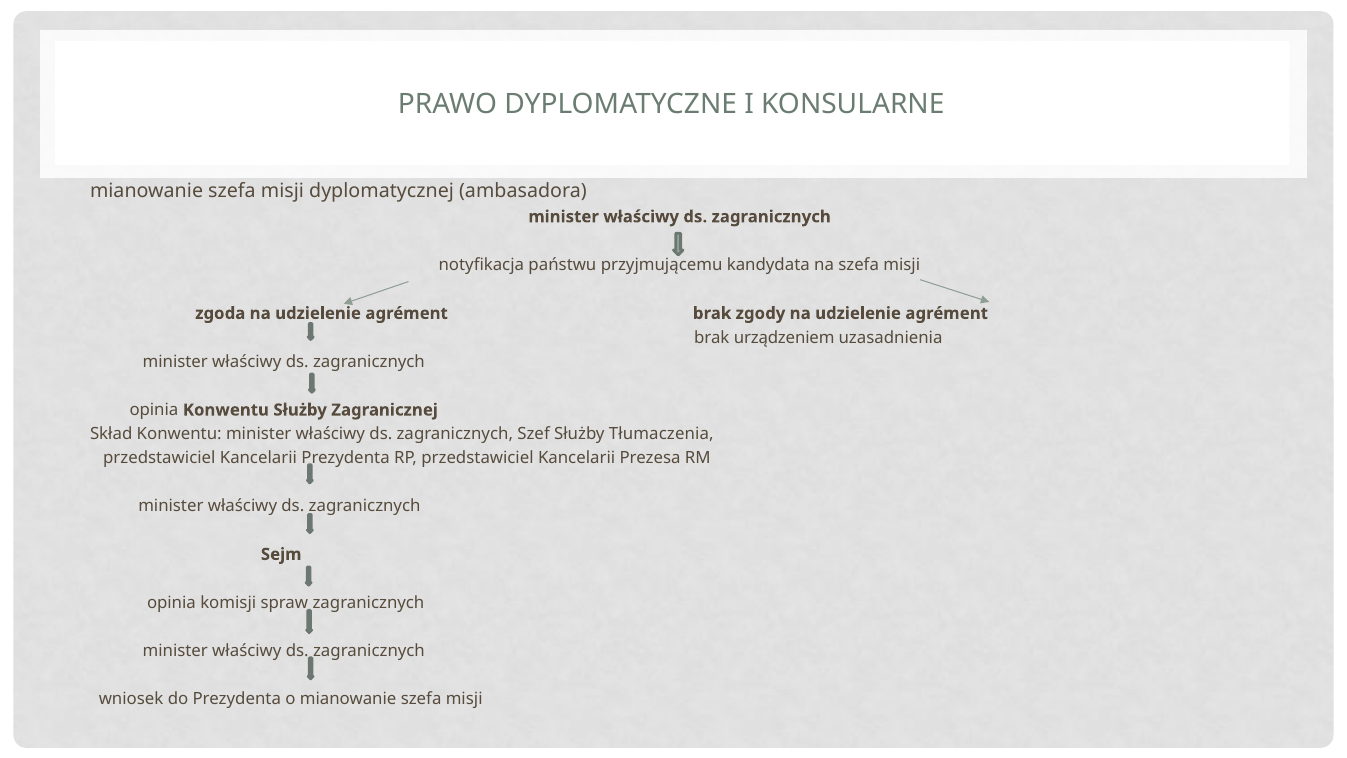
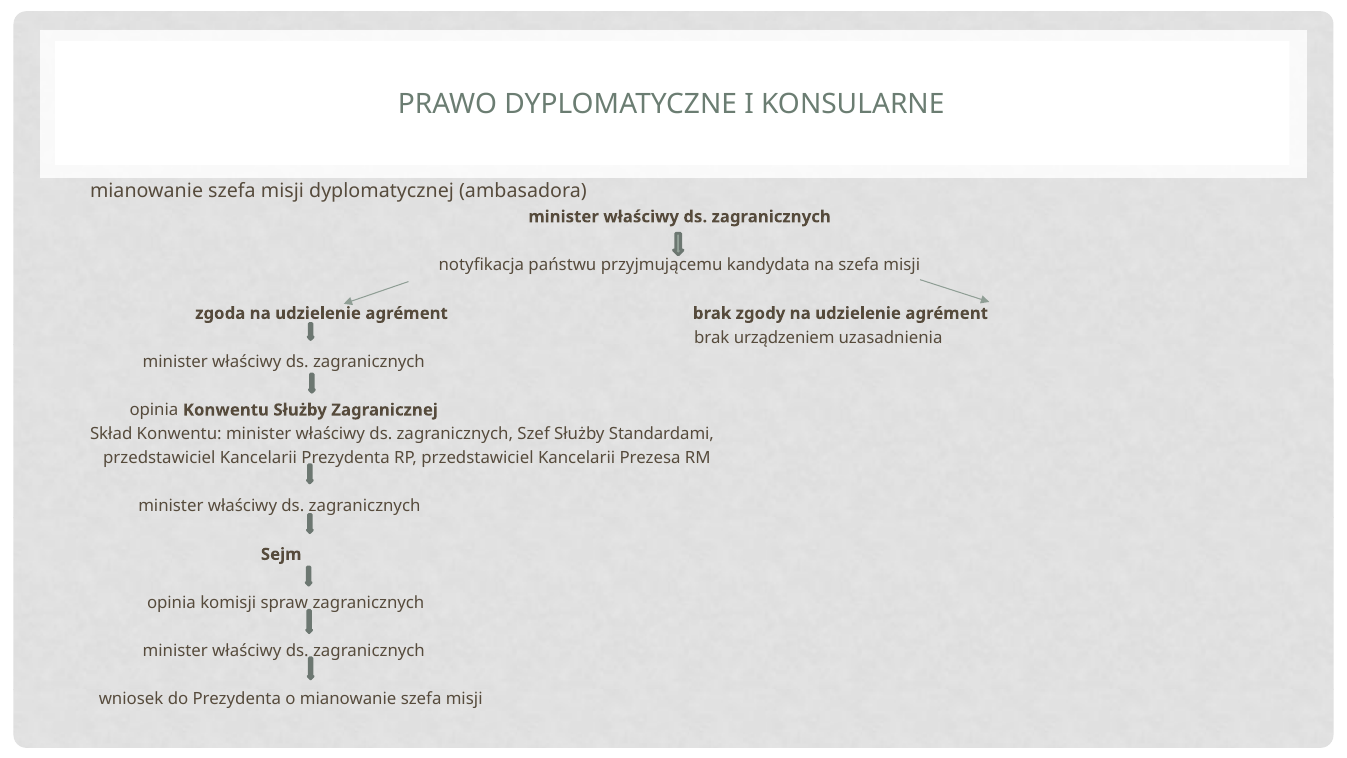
Tłumaczenia: Tłumaczenia -> Standardami
